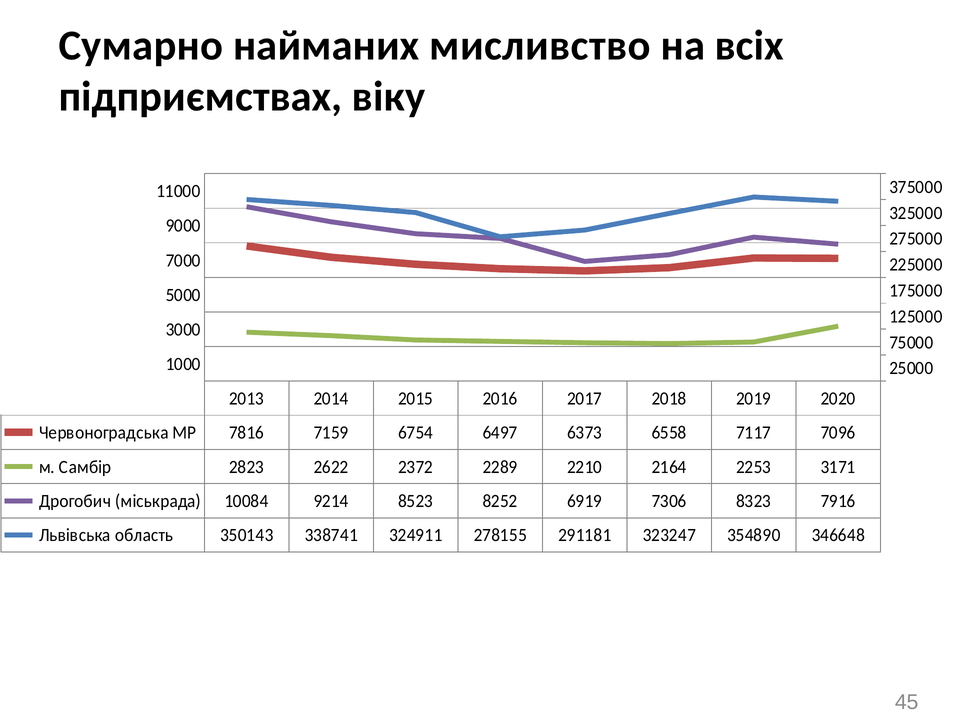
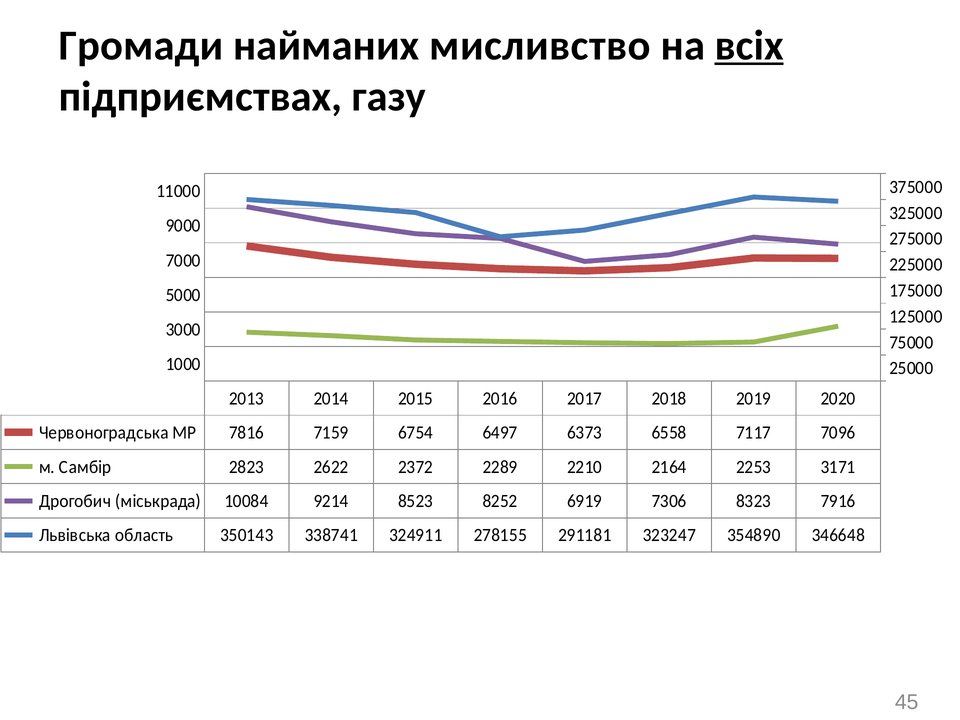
Сумарно: Сумарно -> Громади
всіх underline: none -> present
віку: віку -> газу
